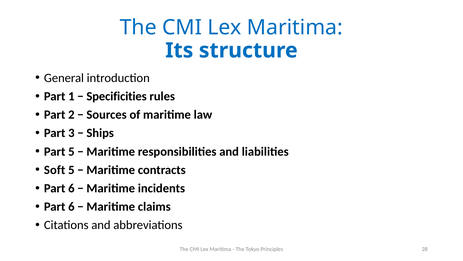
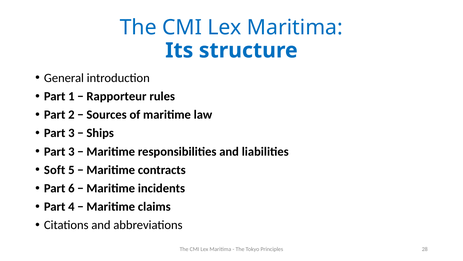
Specificities: Specificities -> Rapporteur
5 at (71, 151): 5 -> 3
6 at (71, 206): 6 -> 4
